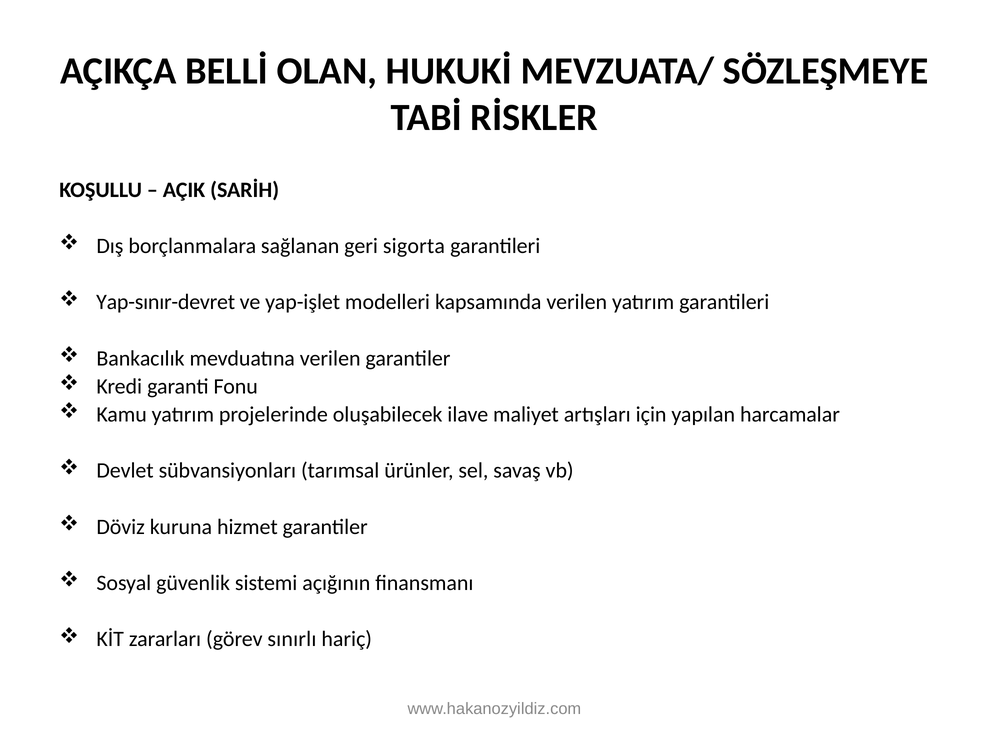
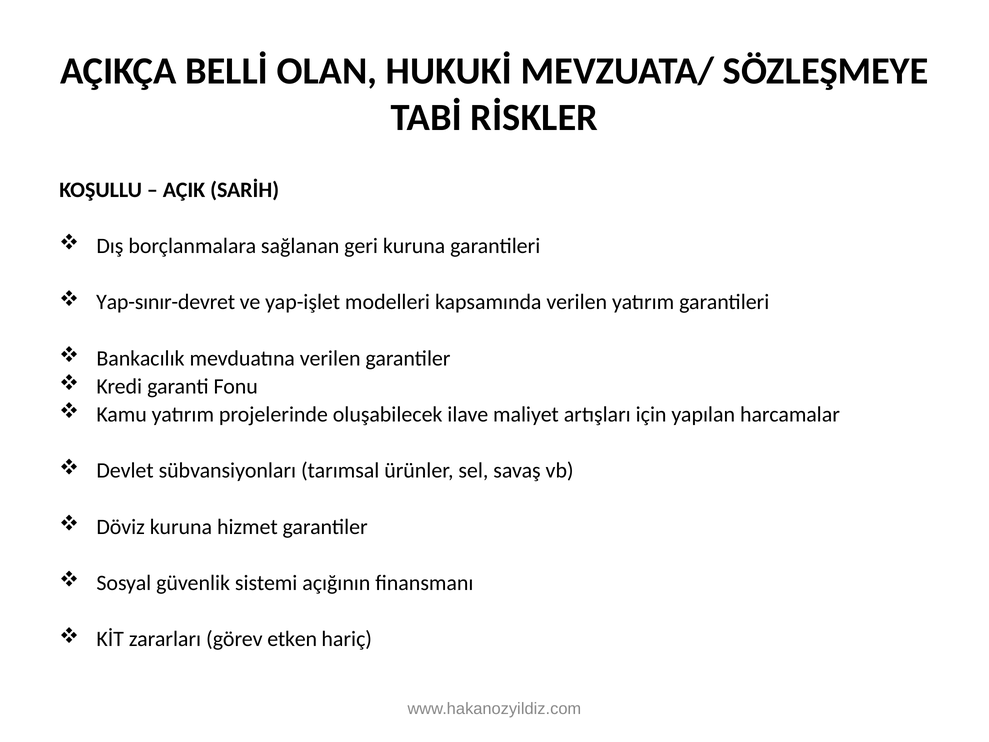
geri sigorta: sigorta -> kuruna
sınırlı: sınırlı -> etken
